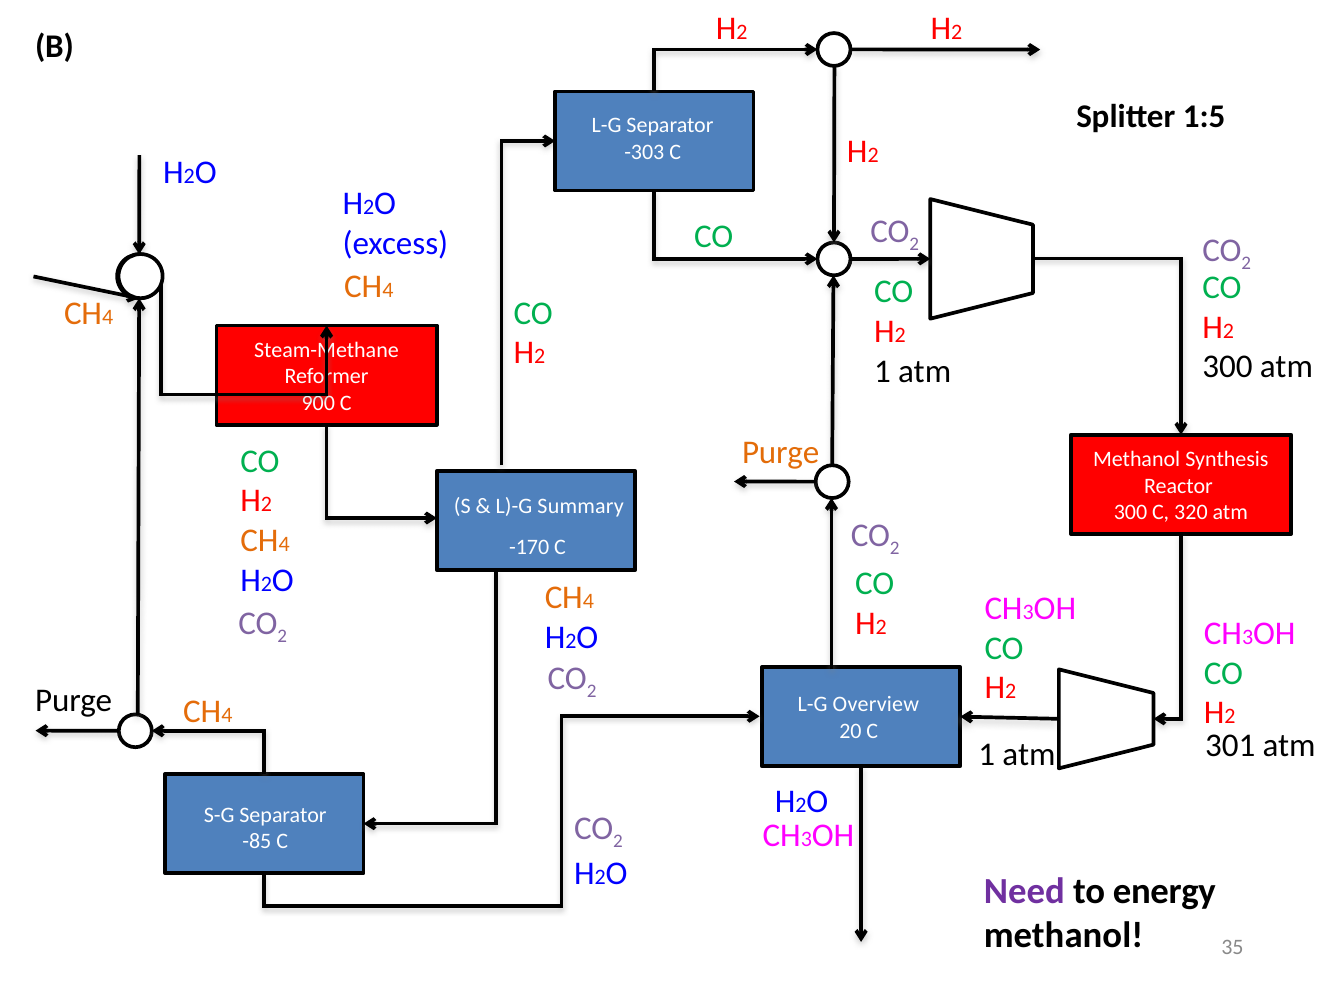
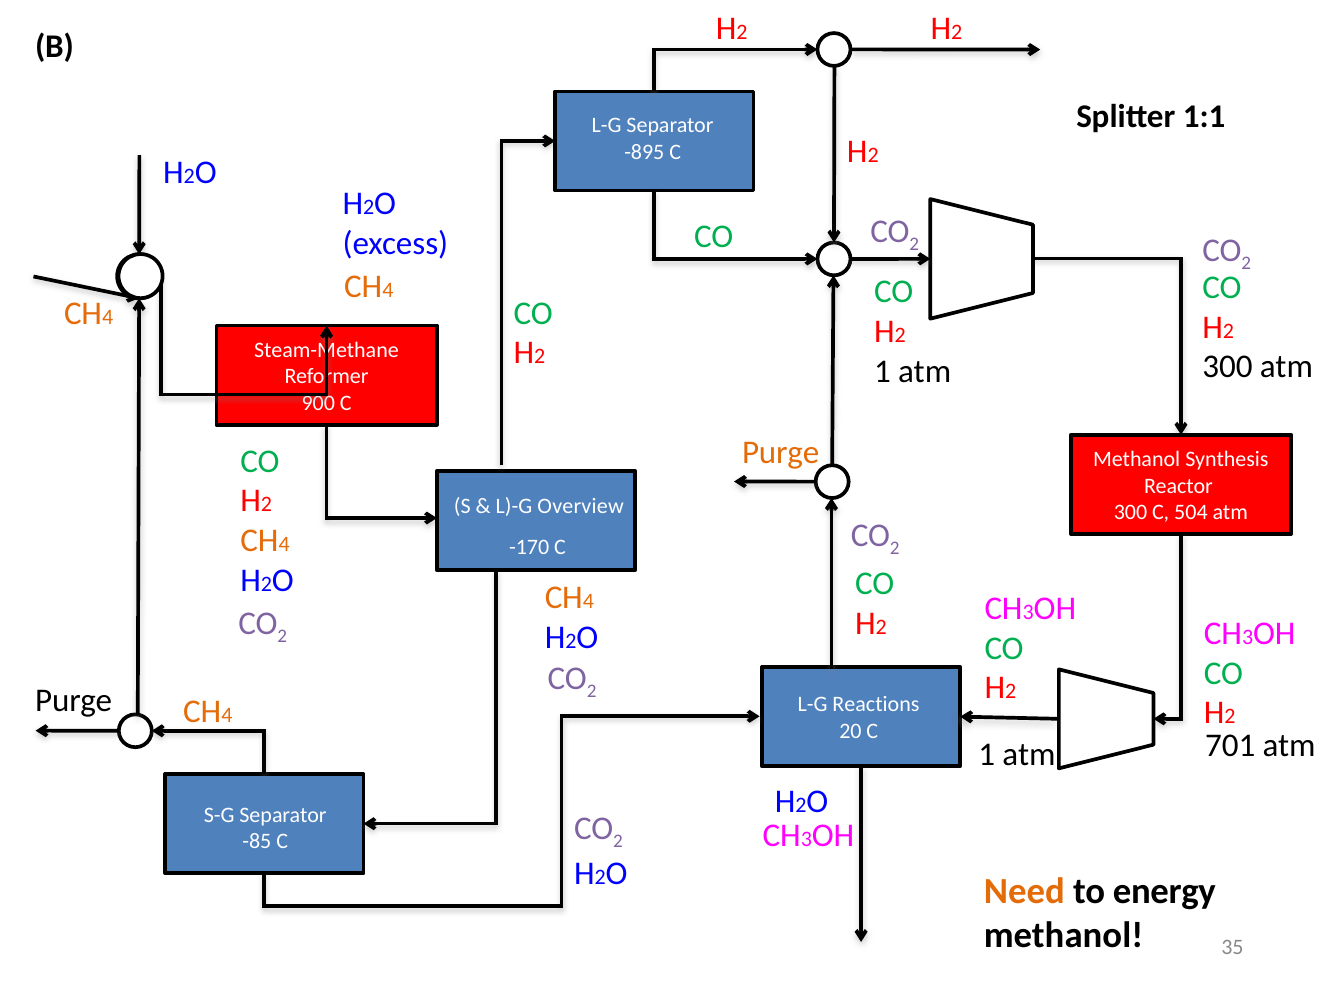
1:5: 1:5 -> 1:1
-303: -303 -> -895
Summary: Summary -> Overview
320: 320 -> 504
Overview: Overview -> Reactions
301: 301 -> 701
Need colour: purple -> orange
